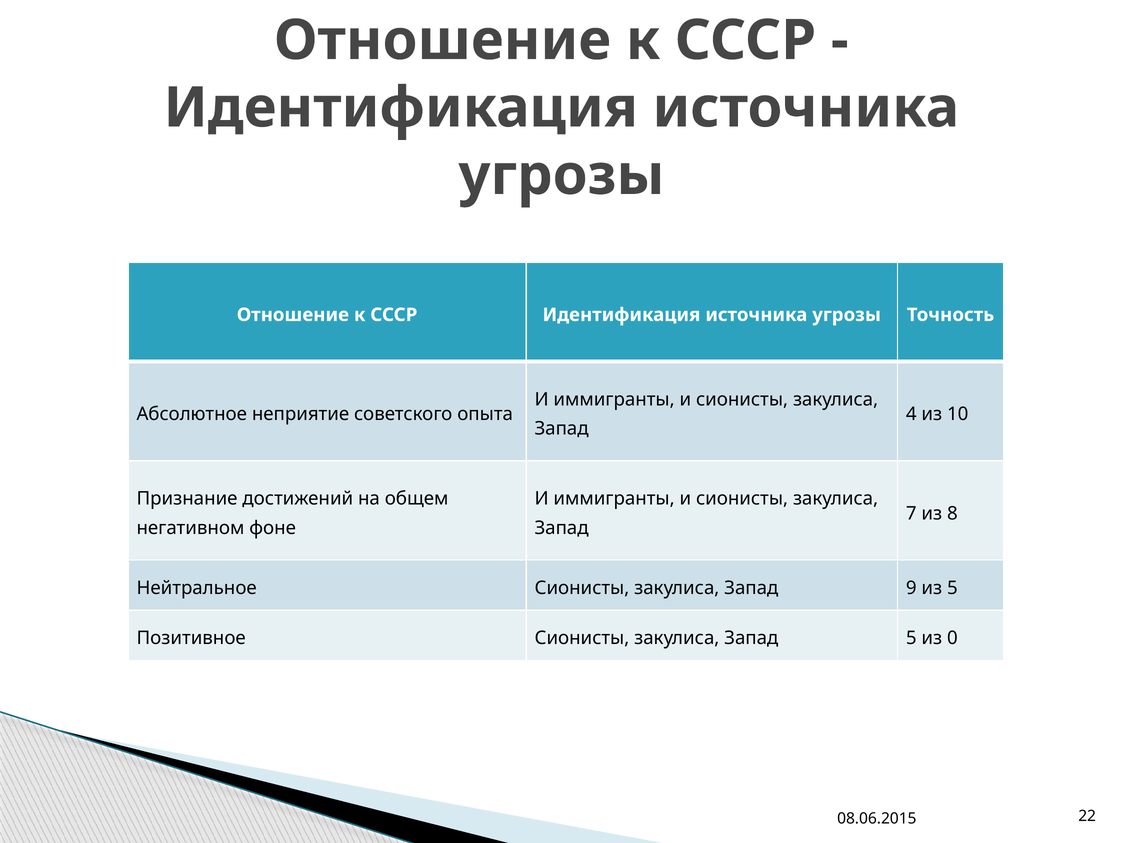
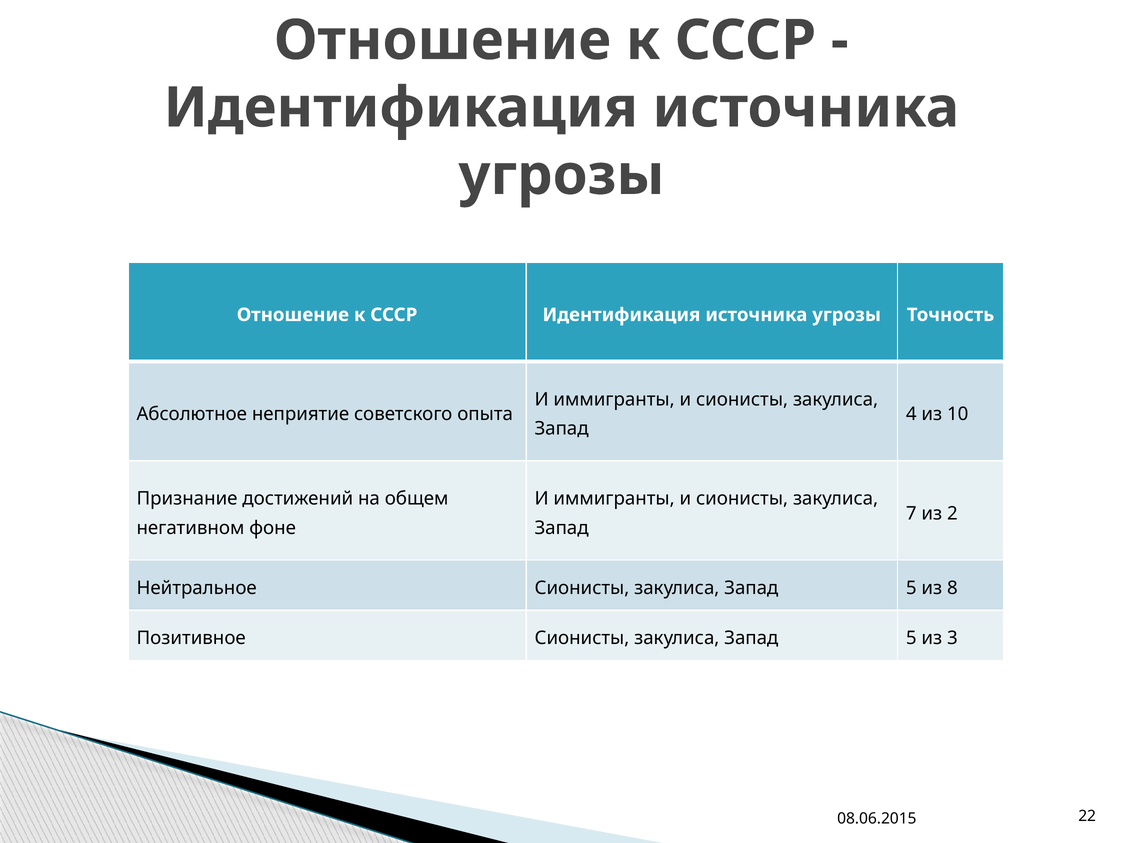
8: 8 -> 2
9 at (911, 588): 9 -> 5
из 5: 5 -> 8
0: 0 -> 3
